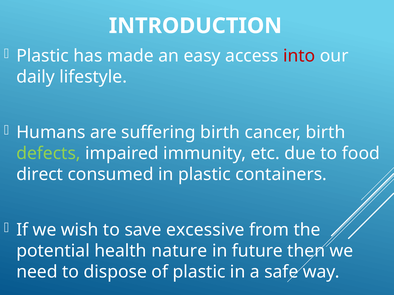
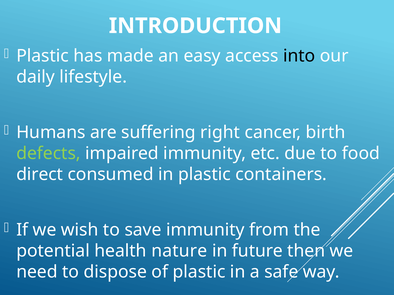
into colour: red -> black
suffering birth: birth -> right
save excessive: excessive -> immunity
